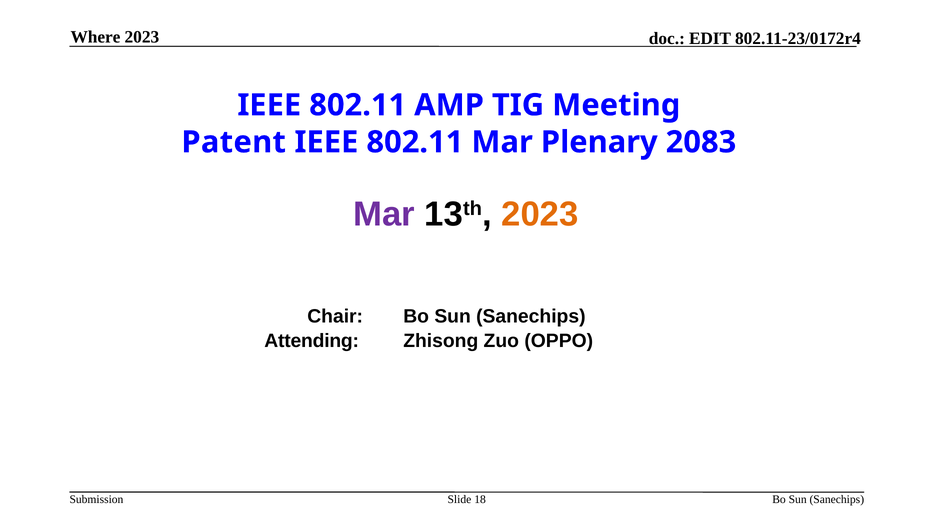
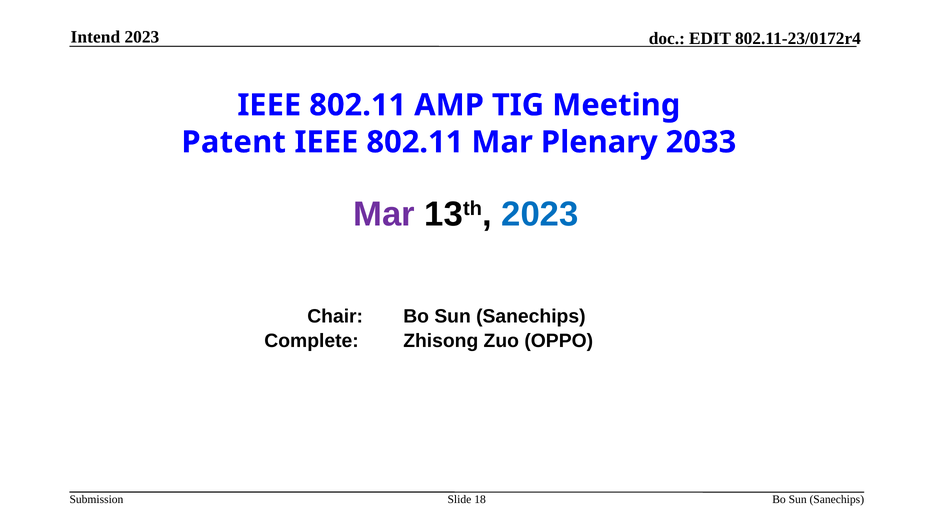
Where: Where -> Intend
2083: 2083 -> 2033
2023 at (540, 214) colour: orange -> blue
Attending: Attending -> Complete
